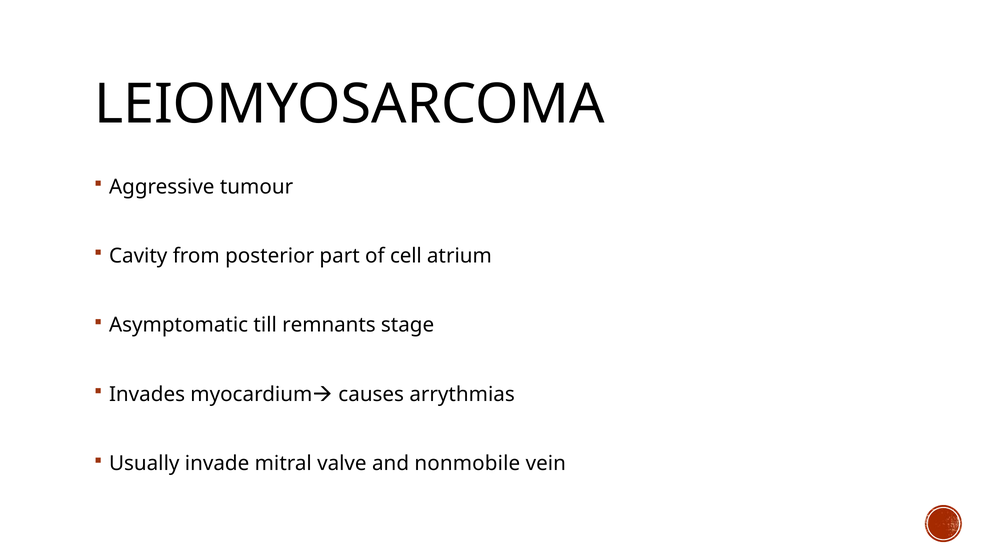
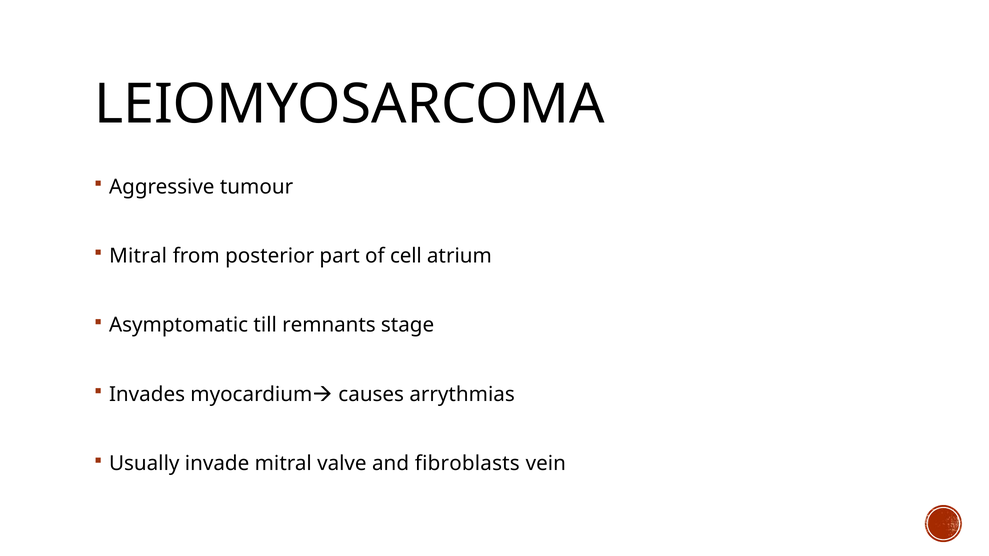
Cavity at (138, 256): Cavity -> Mitral
nonmobile: nonmobile -> fibroblasts
